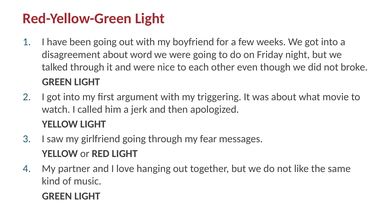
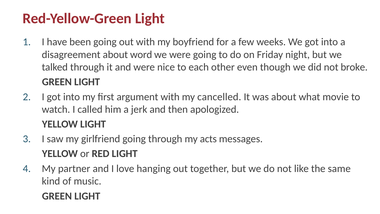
triggering: triggering -> cancelled
fear: fear -> acts
